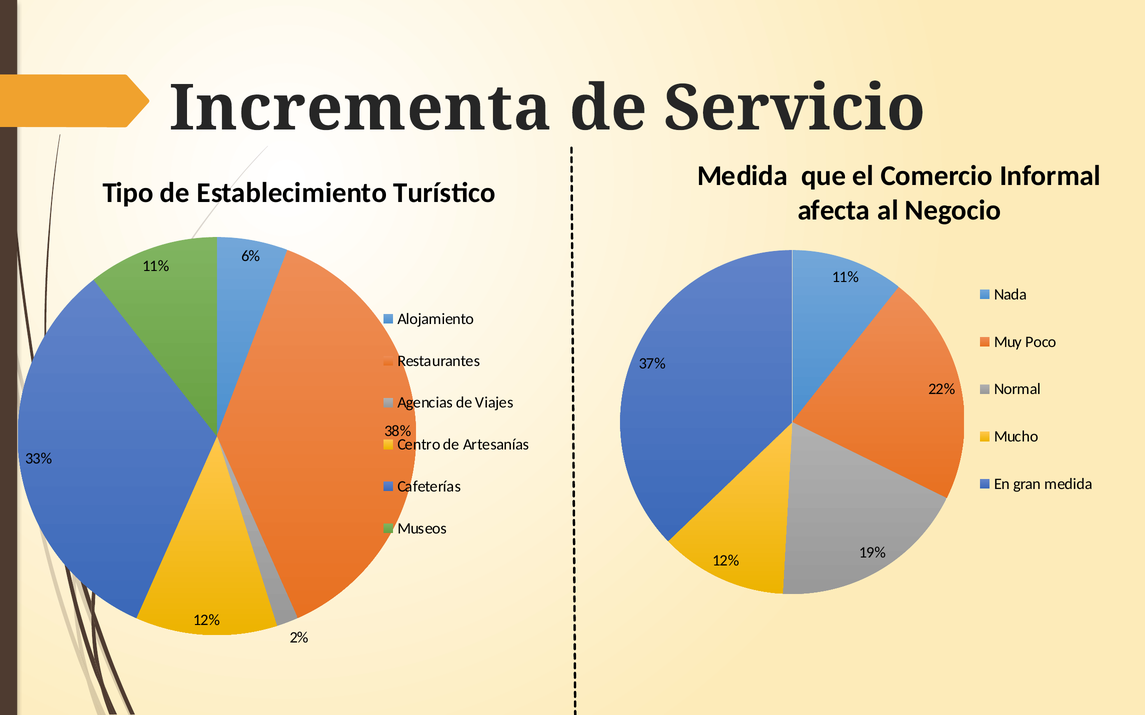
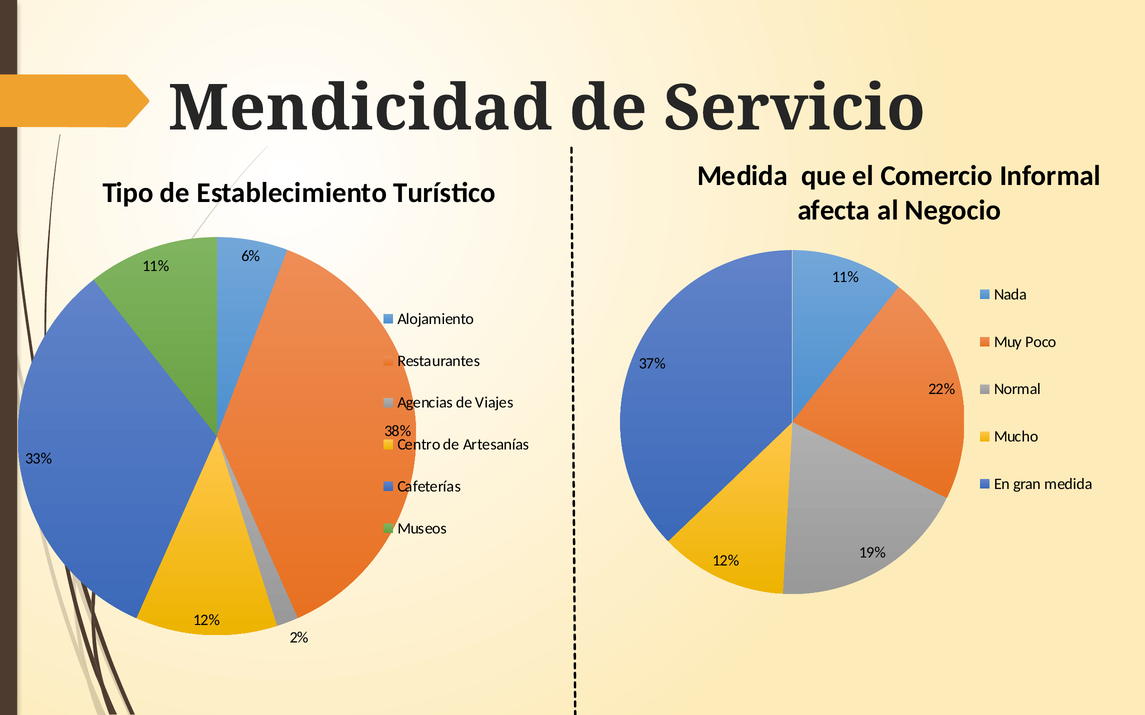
Incrementa: Incrementa -> Mendicidad
